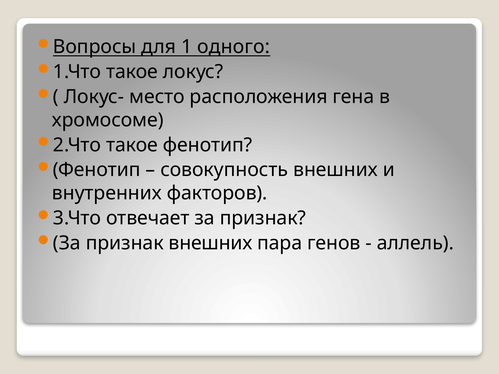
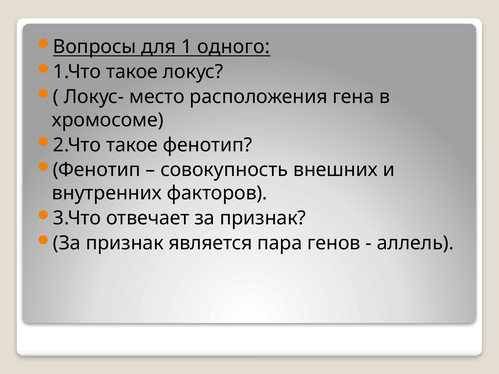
признак внешних: внешних -> является
